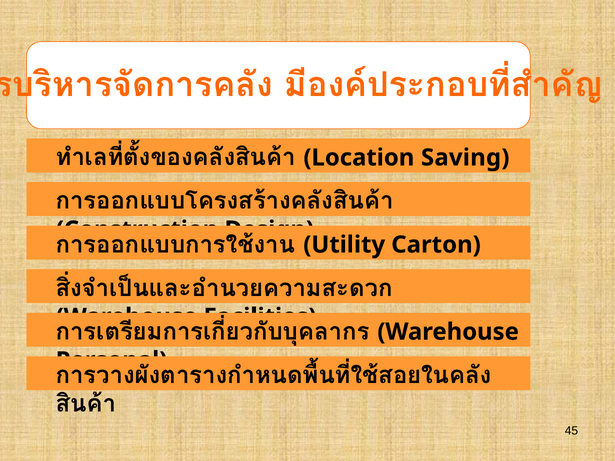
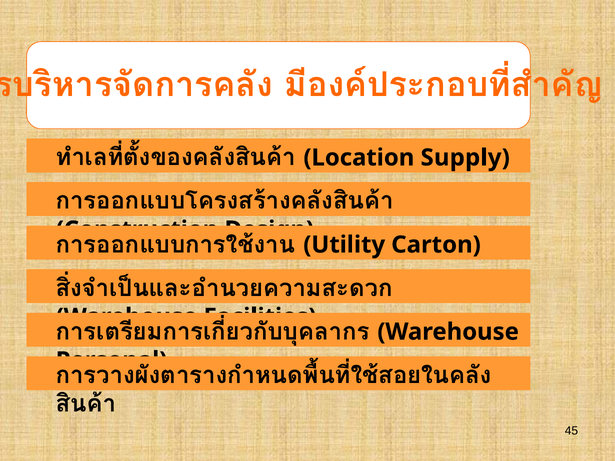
Saving: Saving -> Supply
